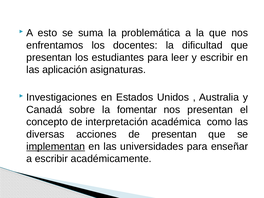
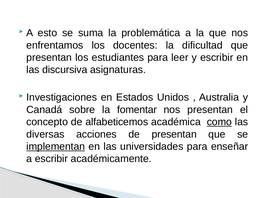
aplicación: aplicación -> discursiva
interpretación: interpretación -> alfabeticemos
como underline: none -> present
